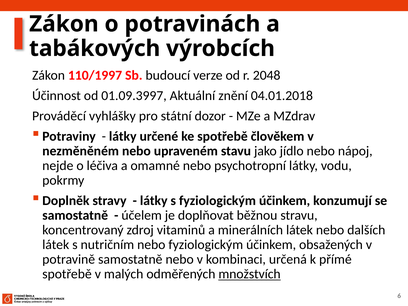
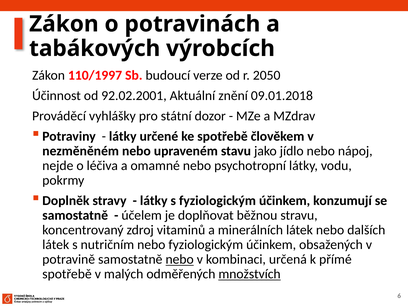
2048: 2048 -> 2050
01.09.3997: 01.09.3997 -> 92.02.2001
04.01.2018: 04.01.2018 -> 09.01.2018
nebo at (180, 259) underline: none -> present
